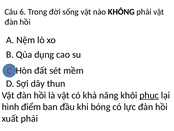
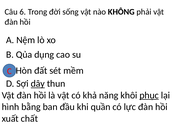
dây underline: none -> present
điểm: điểm -> bằng
bóng: bóng -> quần
xuất phải: phải -> chất
